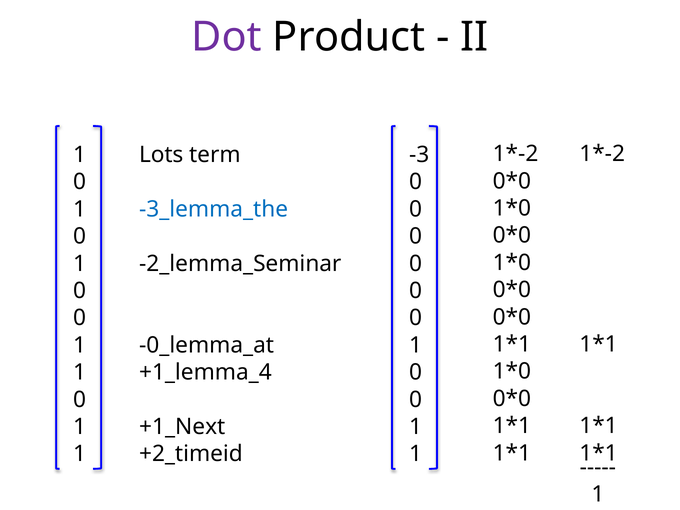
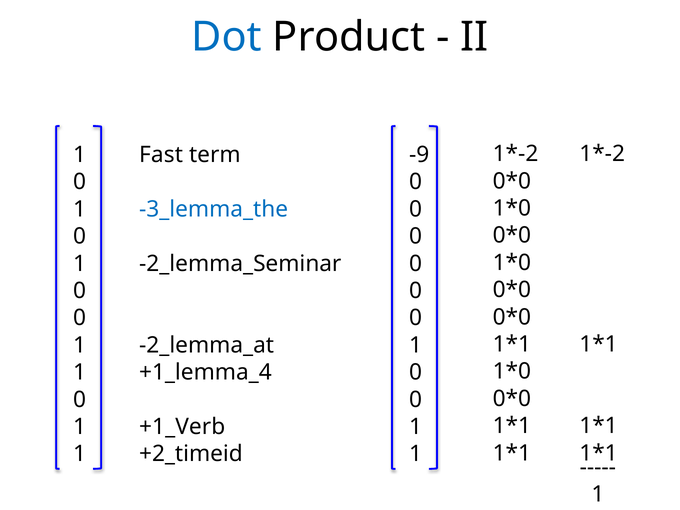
Dot colour: purple -> blue
Lots: Lots -> Fast
-3: -3 -> -9
-0_lemma_at: -0_lemma_at -> -2_lemma_at
+1_Next: +1_Next -> +1_Verb
